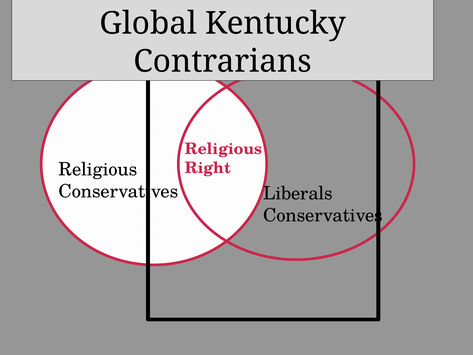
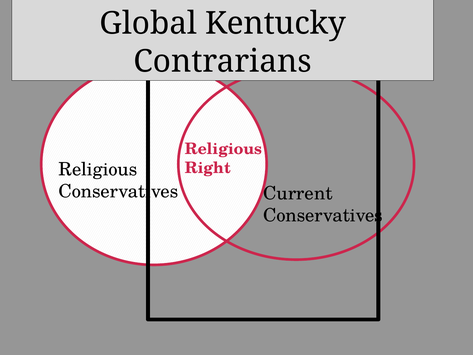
Liberals: Liberals -> Current
